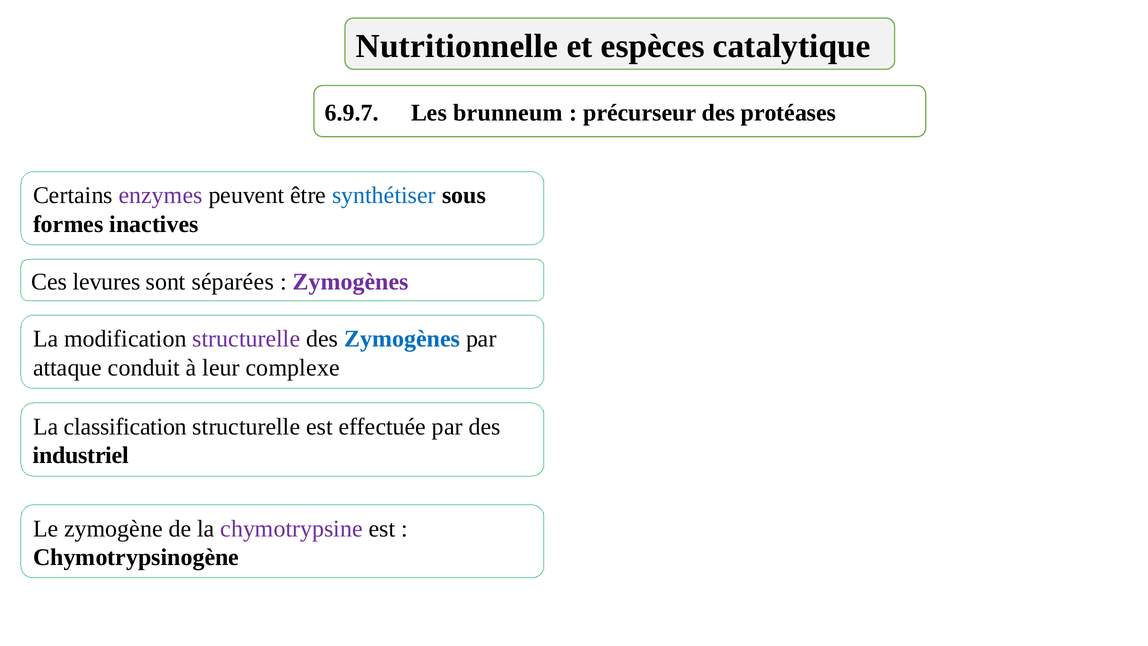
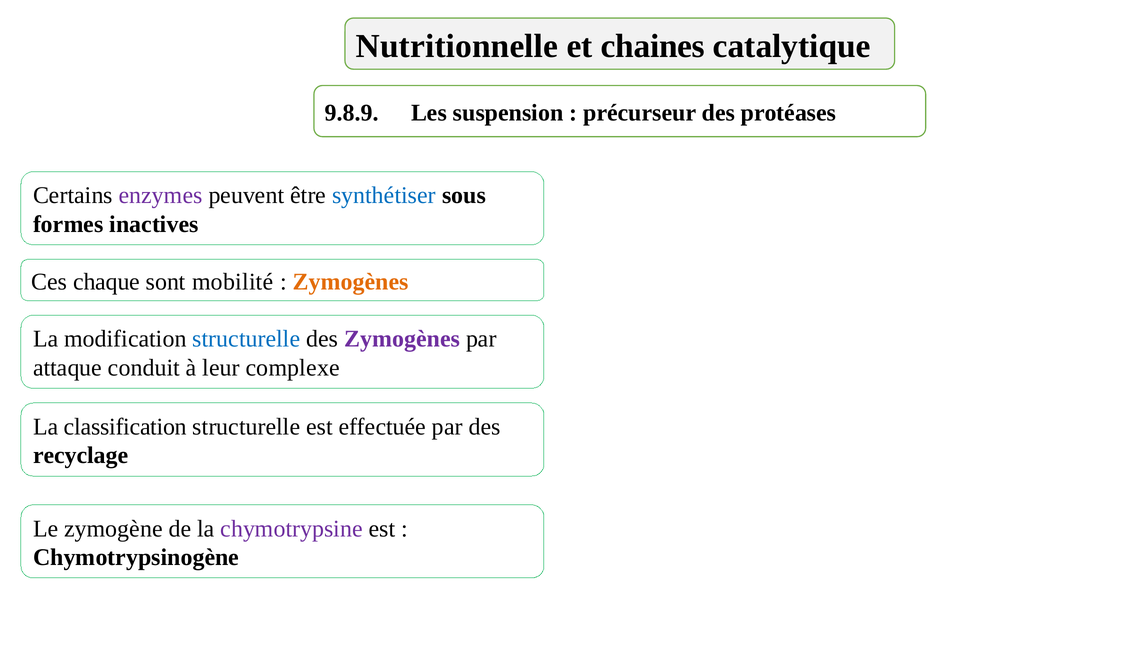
espèces: espèces -> chaines
6.9.7: 6.9.7 -> 9.8.9
brunneum: brunneum -> suspension
levures: levures -> chaque
séparées: séparées -> mobilité
Zymogènes at (351, 282) colour: purple -> orange
structurelle at (246, 339) colour: purple -> blue
Zymogènes at (402, 339) colour: blue -> purple
industriel: industriel -> recyclage
